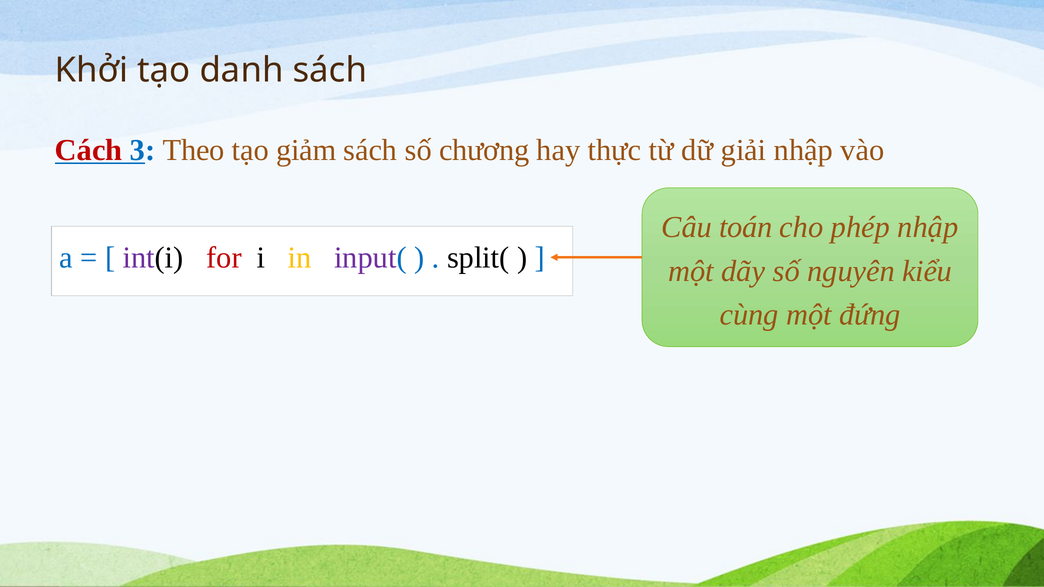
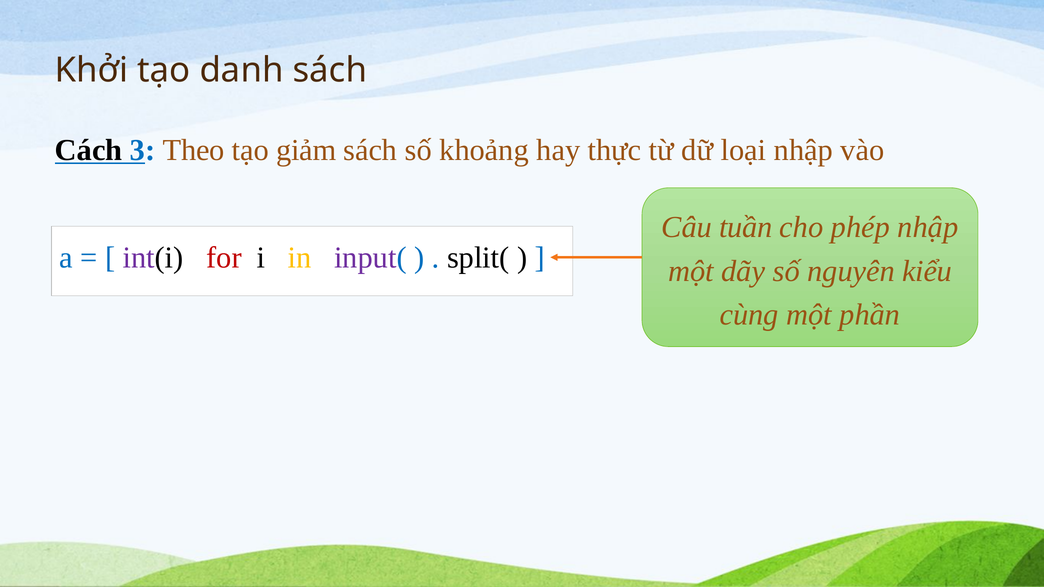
Cách colour: red -> black
chương: chương -> khoảng
giải: giải -> loại
toán: toán -> tuần
đứng: đứng -> phần
